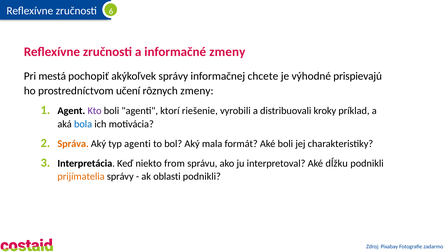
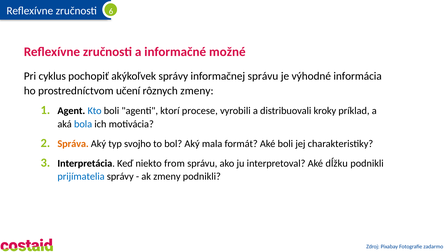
informačné zmeny: zmeny -> možné
mestá: mestá -> cyklus
informačnej chcete: chcete -> správu
prispievajú: prispievajú -> informácia
Kto colour: purple -> blue
riešenie: riešenie -> procese
typ agenti: agenti -> svojho
prijímatelia colour: orange -> blue
ak oblasti: oblasti -> zmeny
